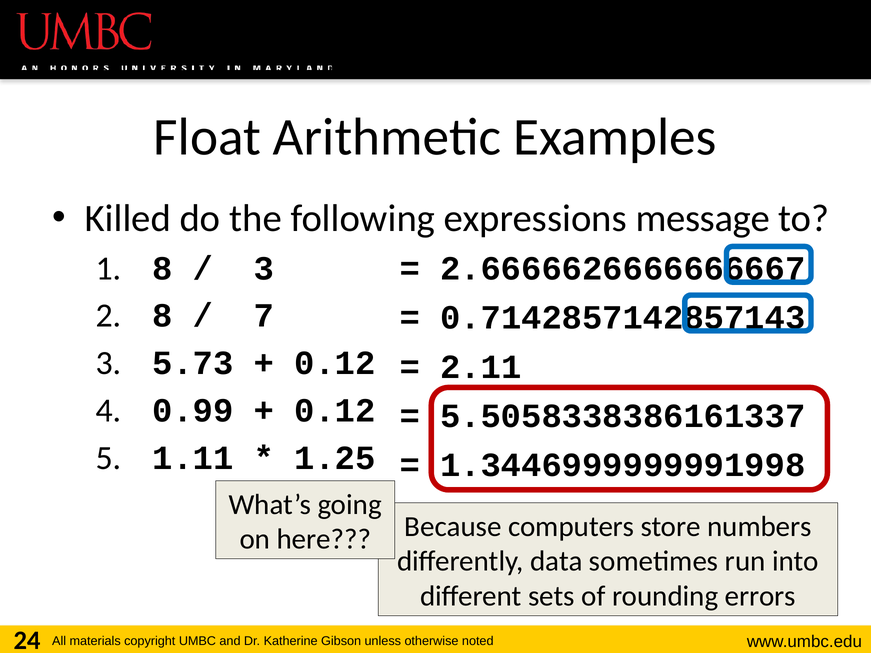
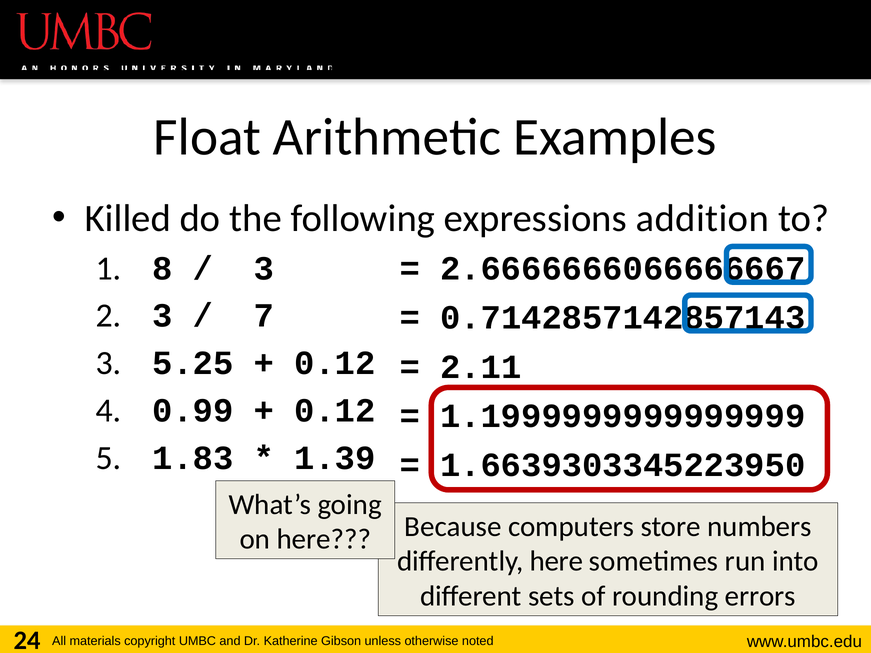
message: message -> addition
2.6666626666666667: 2.6666626666666667 -> 2.6666666066666667
8 at (163, 316): 8 -> 3
5.73: 5.73 -> 5.25
5.5058338386161337: 5.5058338386161337 -> 1.1999999999999999
1.11: 1.11 -> 1.83
1.25: 1.25 -> 1.39
1.3446999999991998: 1.3446999999991998 -> 1.6639303345223950
differently data: data -> here
